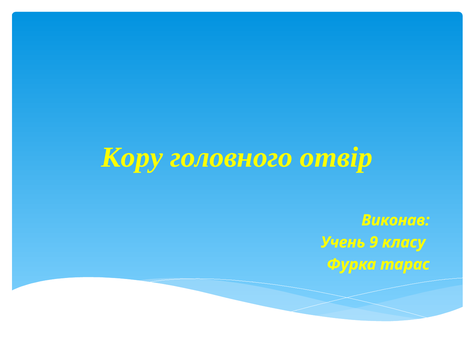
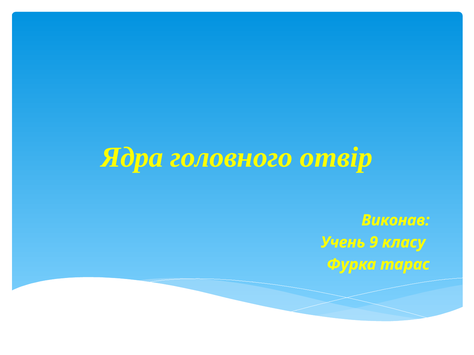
Кору: Кору -> Ядра
